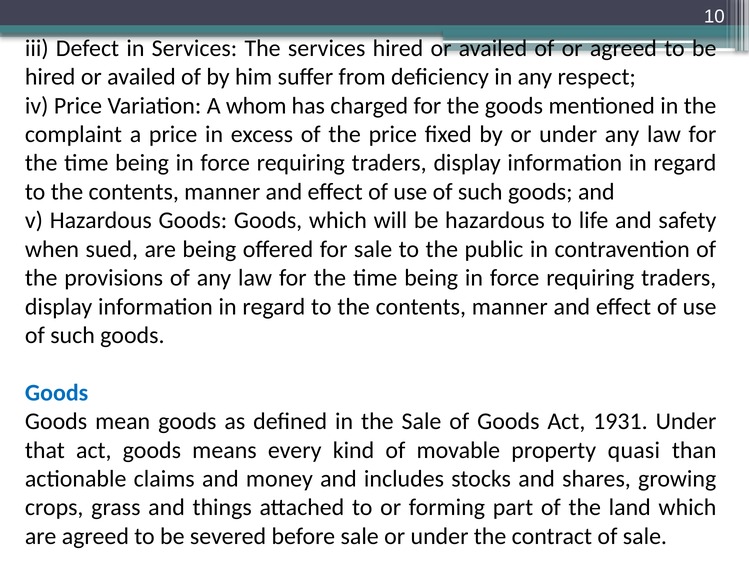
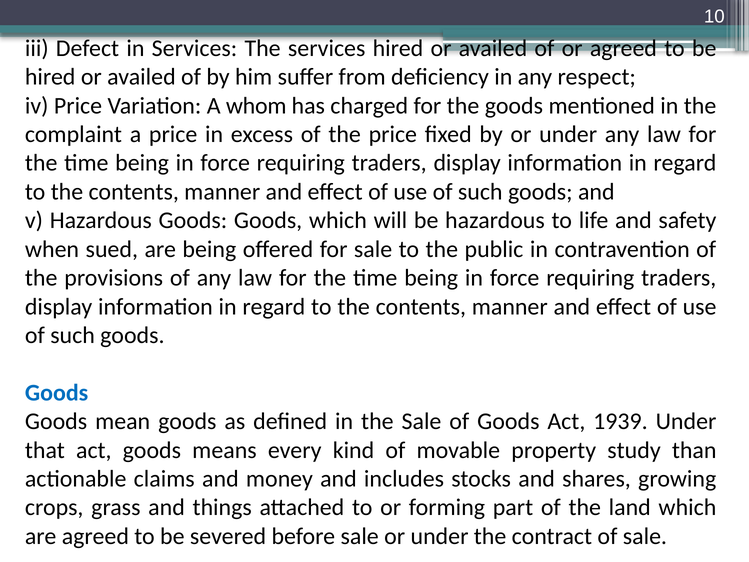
1931: 1931 -> 1939
quasi: quasi -> study
